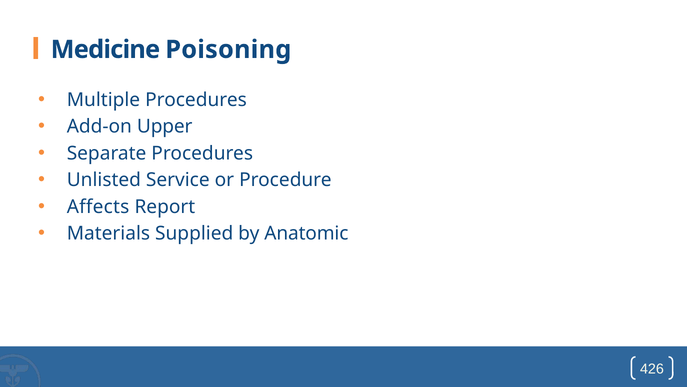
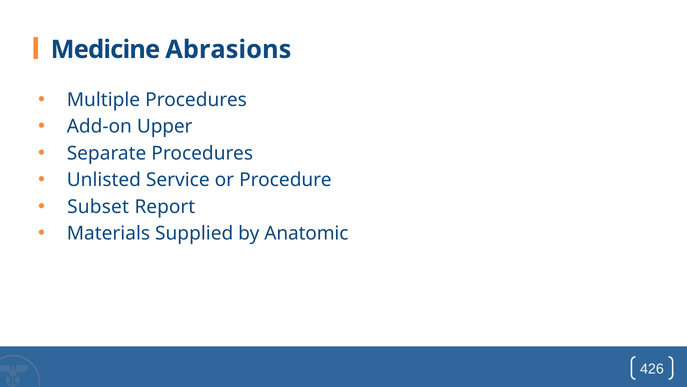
Poisoning: Poisoning -> Abrasions
Affects: Affects -> Subset
